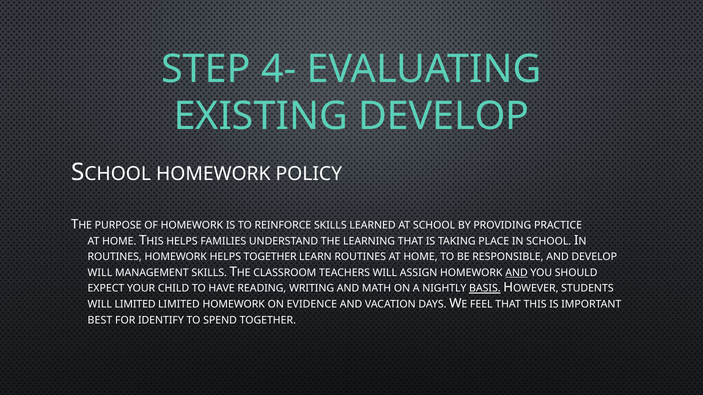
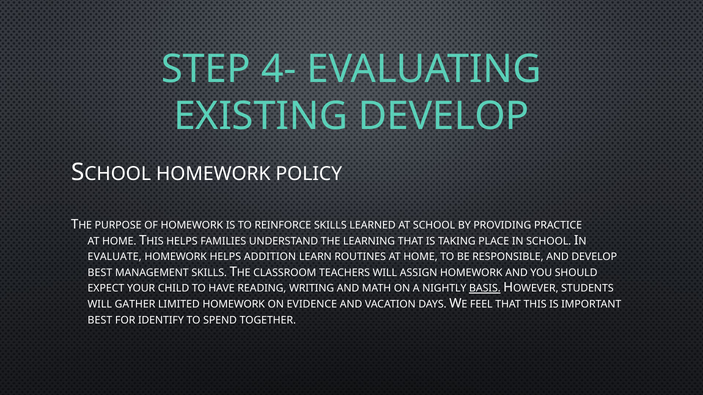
ROUTINES at (115, 257): ROUTINES -> EVALUATE
HELPS TOGETHER: TOGETHER -> ADDITION
WILL at (100, 273): WILL -> BEST
AND at (517, 273) underline: present -> none
WILL LIMITED: LIMITED -> GATHER
